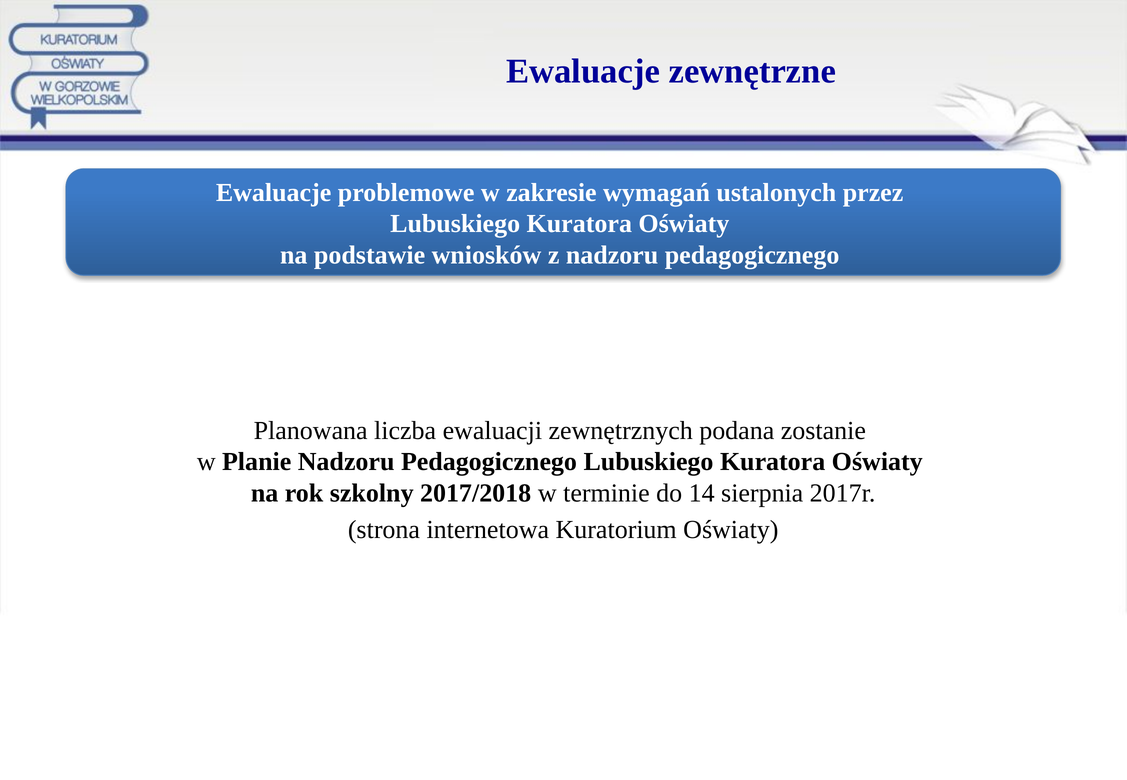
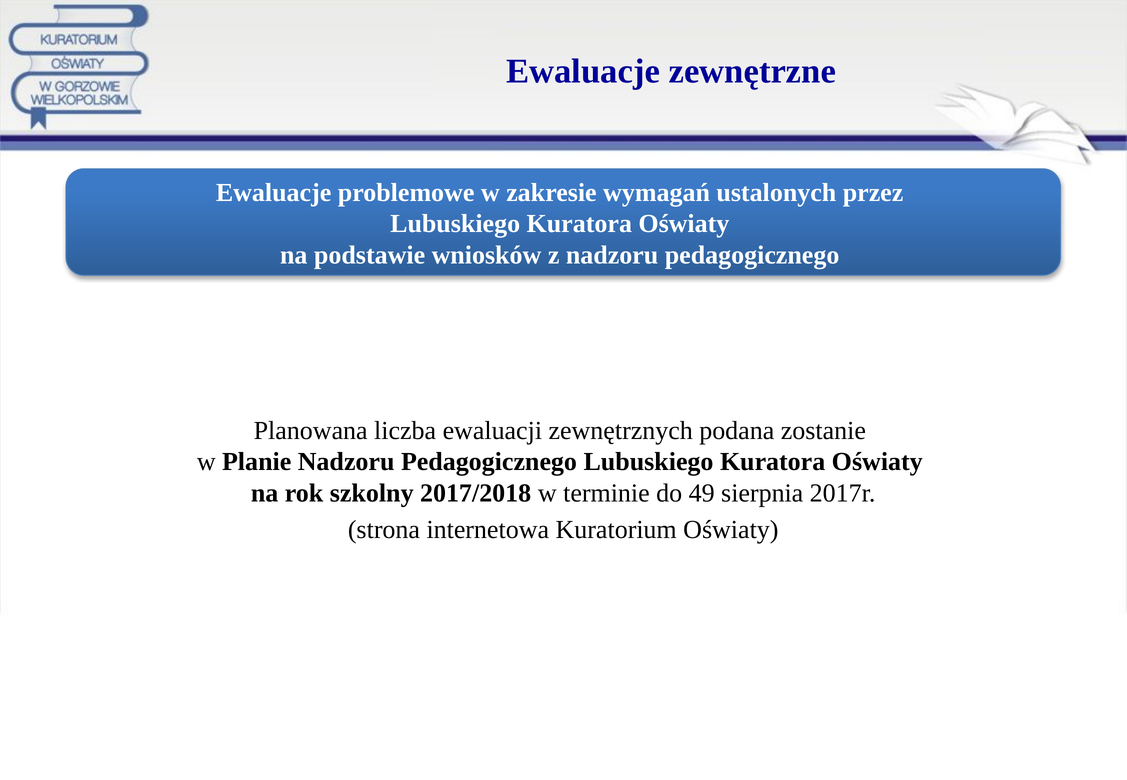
14: 14 -> 49
